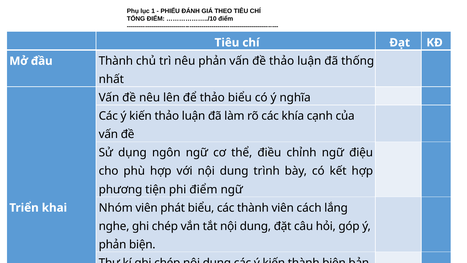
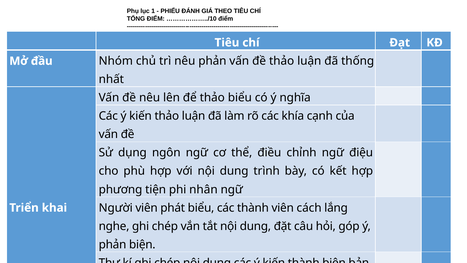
đầu Thành: Thành -> Nhóm
phi điểm: điểm -> nhân
Nhóm at (116, 208): Nhóm -> Người
